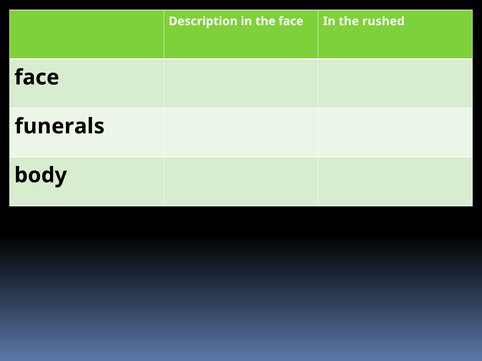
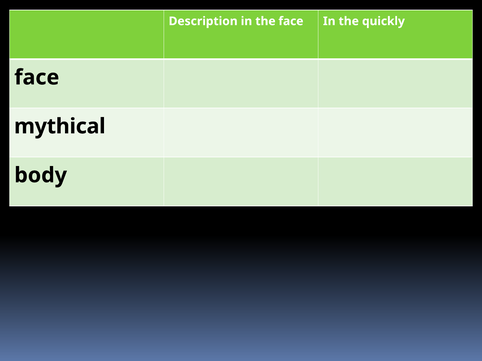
rushed: rushed -> quickly
funerals: funerals -> mythical
